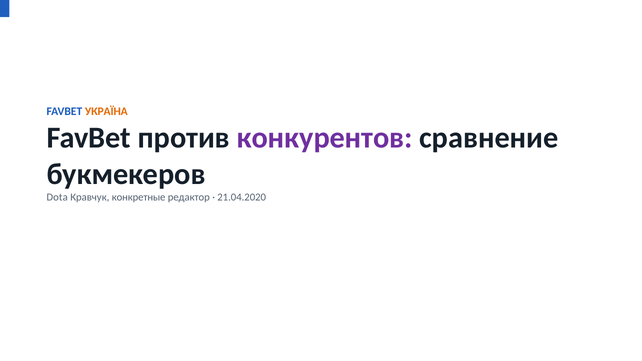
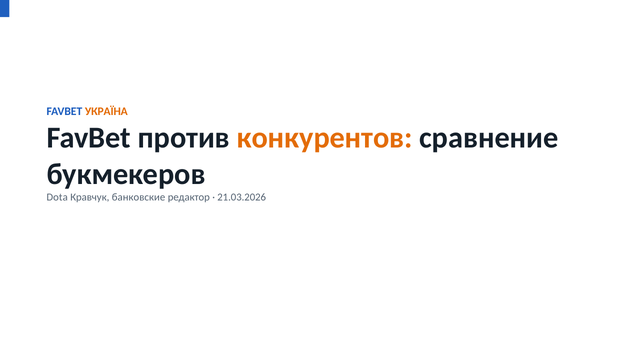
конкурентов colour: purple -> orange
конкретные: конкретные -> банковские
21.04.2020: 21.04.2020 -> 21.03.2026
